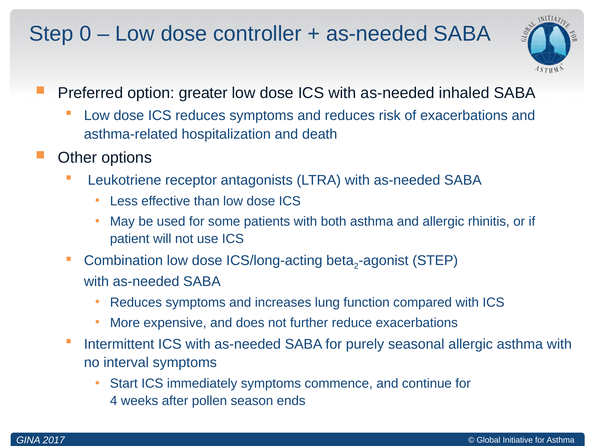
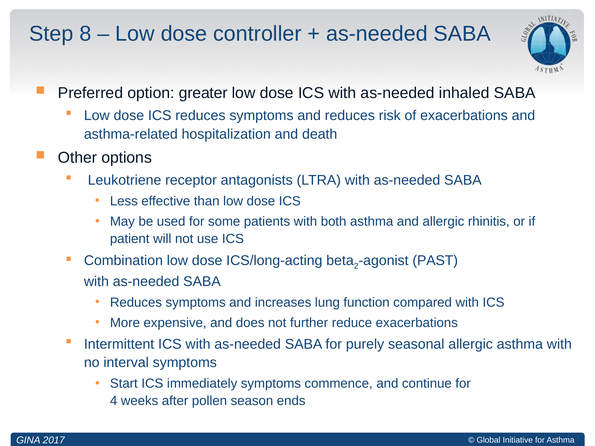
0: 0 -> 8
STEP at (435, 261): STEP -> PAST
